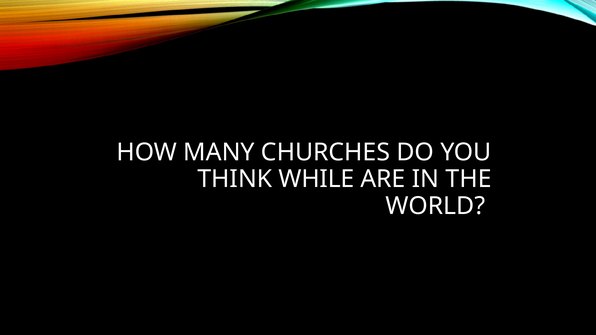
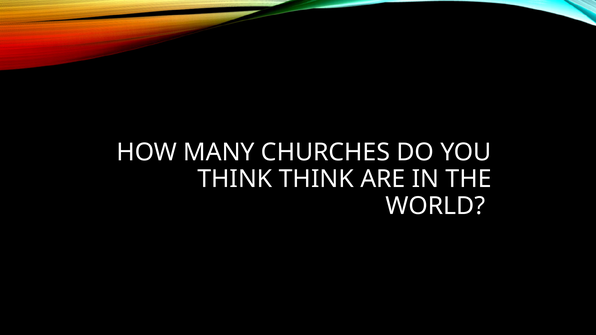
THINK WHILE: WHILE -> THINK
